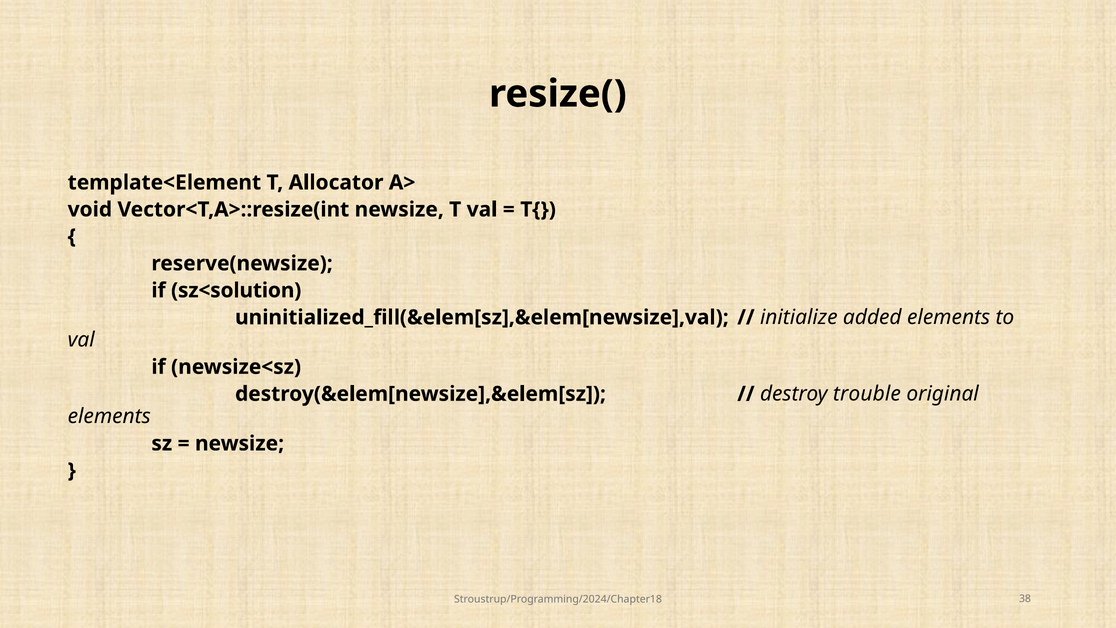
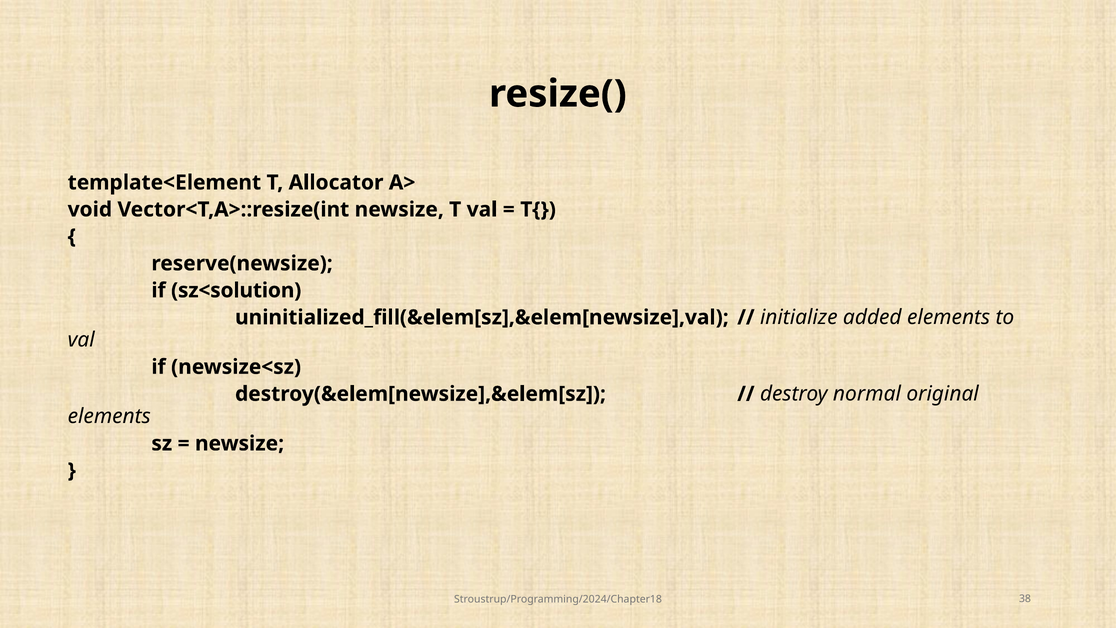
trouble: trouble -> normal
